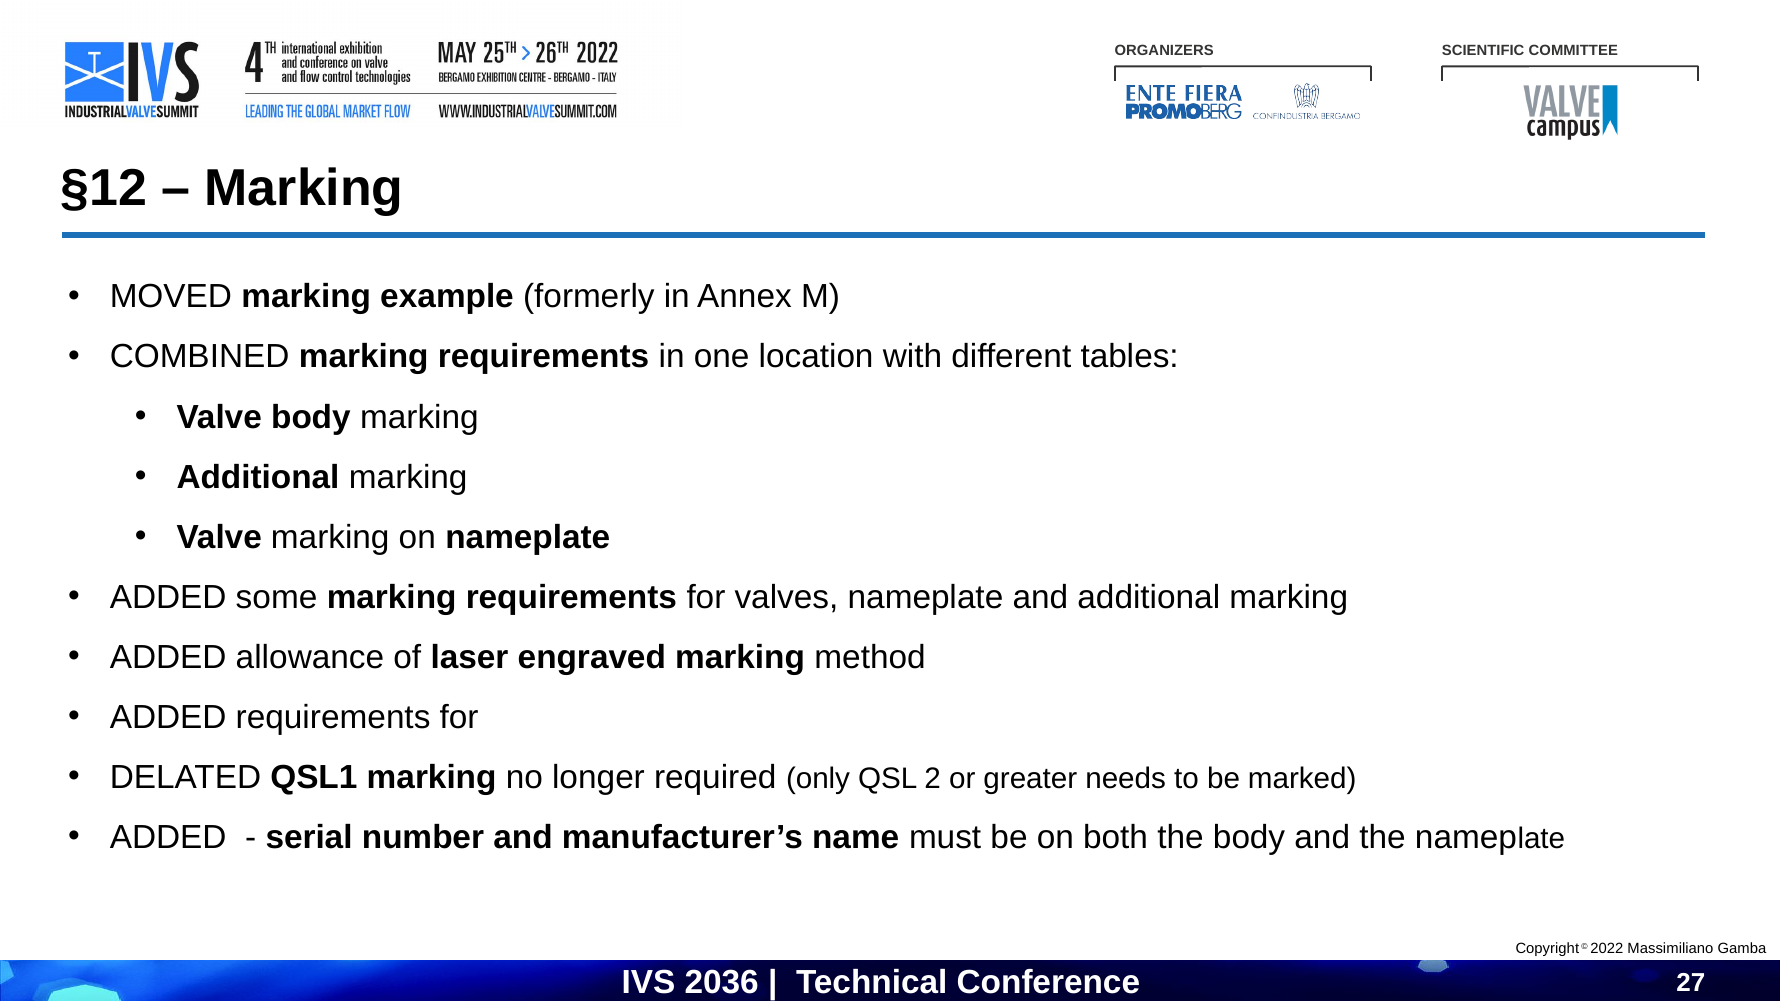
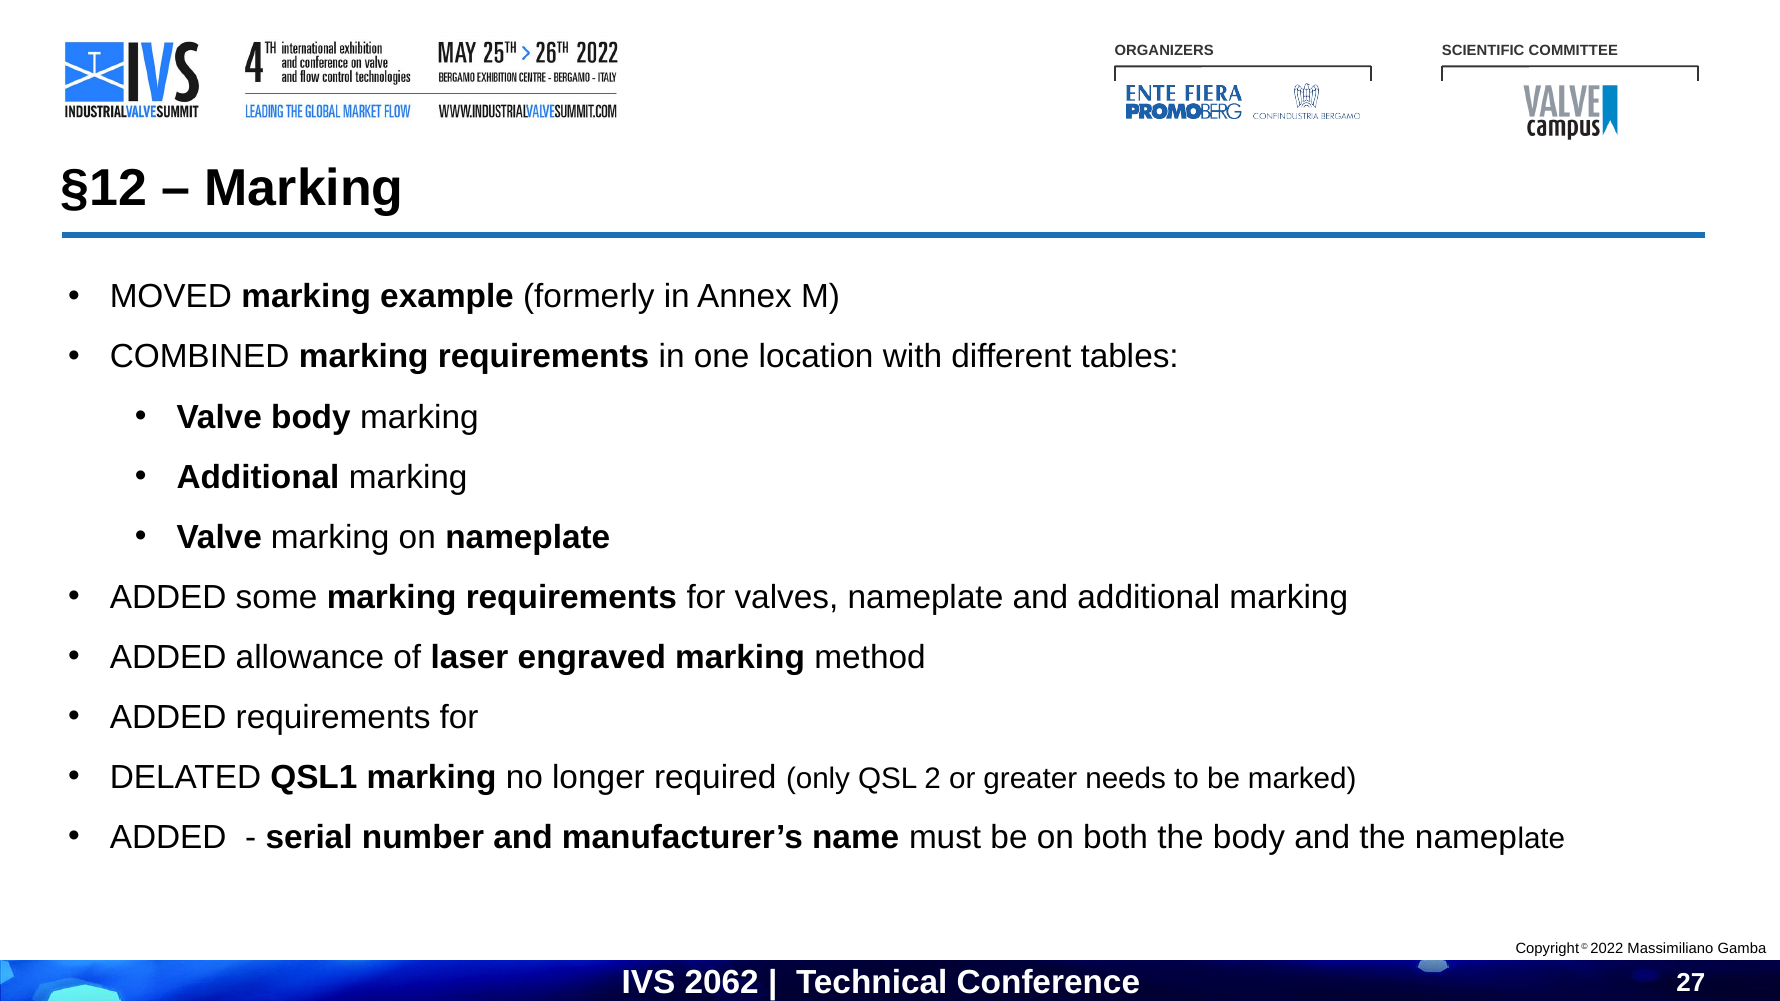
2036: 2036 -> 2062
